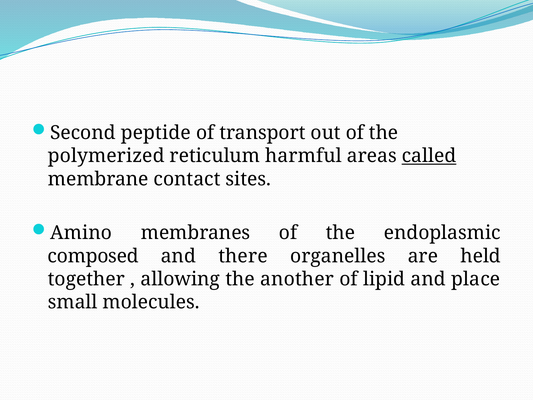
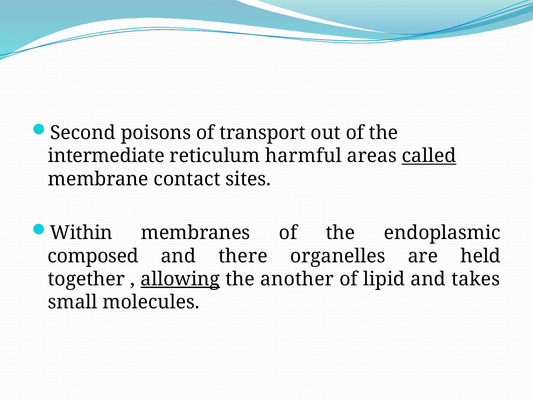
peptide: peptide -> poisons
polymerized: polymerized -> intermediate
Amino: Amino -> Within
allowing underline: none -> present
place: place -> takes
